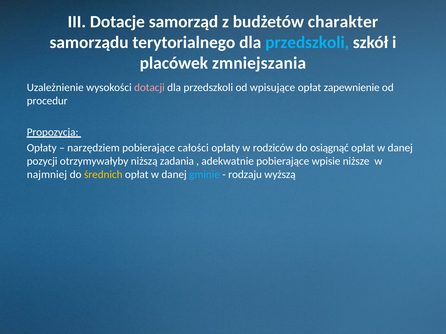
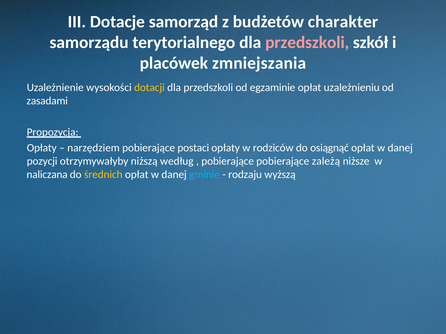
przedszkoli at (307, 42) colour: light blue -> pink
dotacji colour: pink -> yellow
wpisujące: wpisujące -> egzaminie
zapewnienie: zapewnienie -> uzależnieniu
procedur: procedur -> zasadami
całości: całości -> postaci
zadania: zadania -> według
adekwatnie at (228, 161): adekwatnie -> pobierające
wpisie: wpisie -> zależą
najmniej: najmniej -> naliczana
